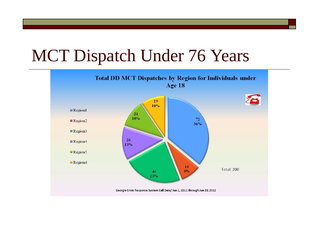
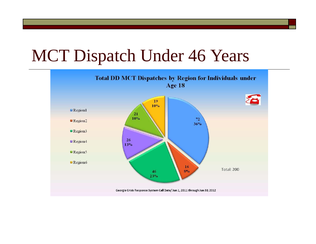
76: 76 -> 46
